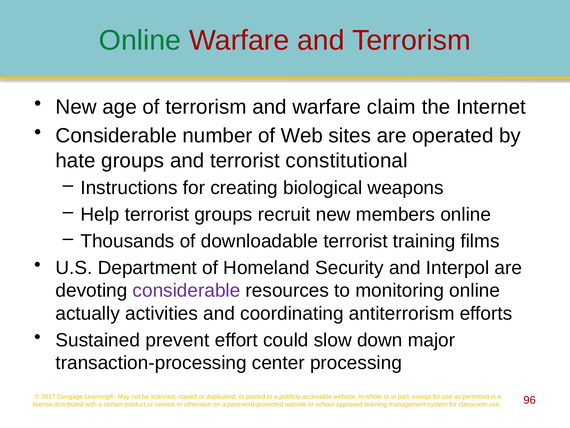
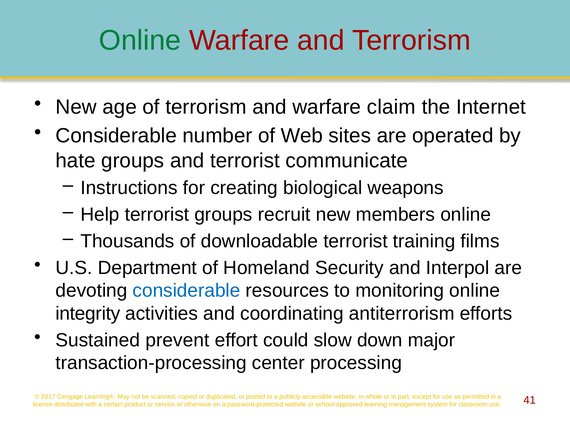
constitutional: constitutional -> communicate
considerable at (186, 290) colour: purple -> blue
actually: actually -> integrity
96: 96 -> 41
